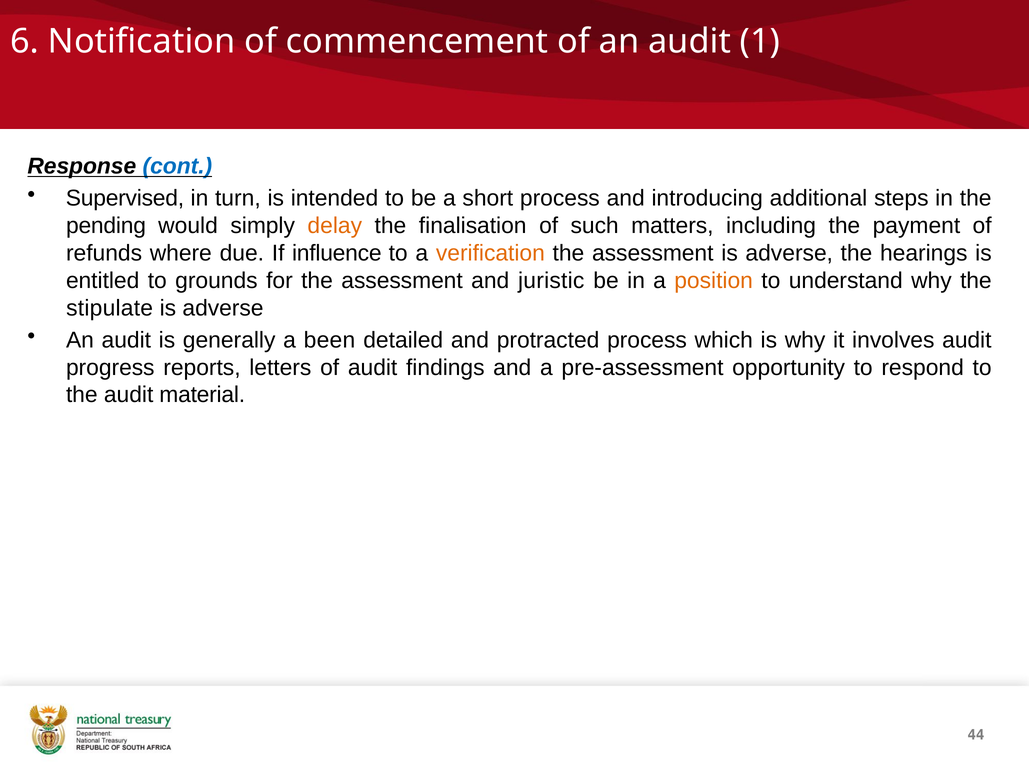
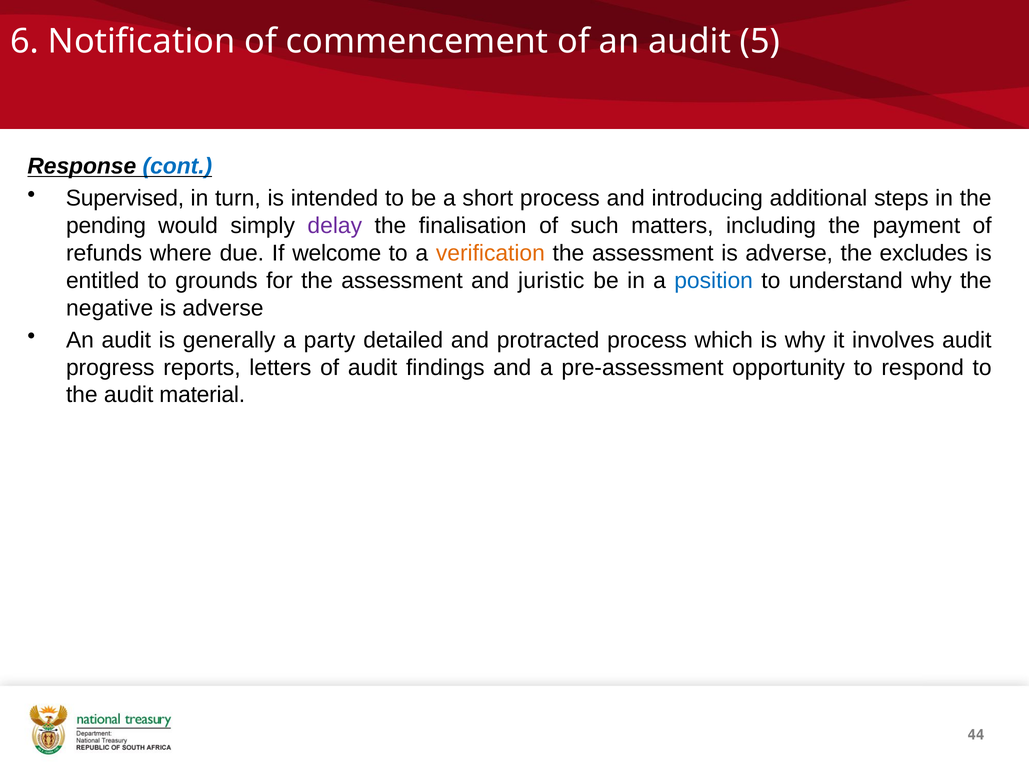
1: 1 -> 5
delay colour: orange -> purple
influence: influence -> welcome
hearings: hearings -> excludes
position colour: orange -> blue
stipulate: stipulate -> negative
been: been -> party
